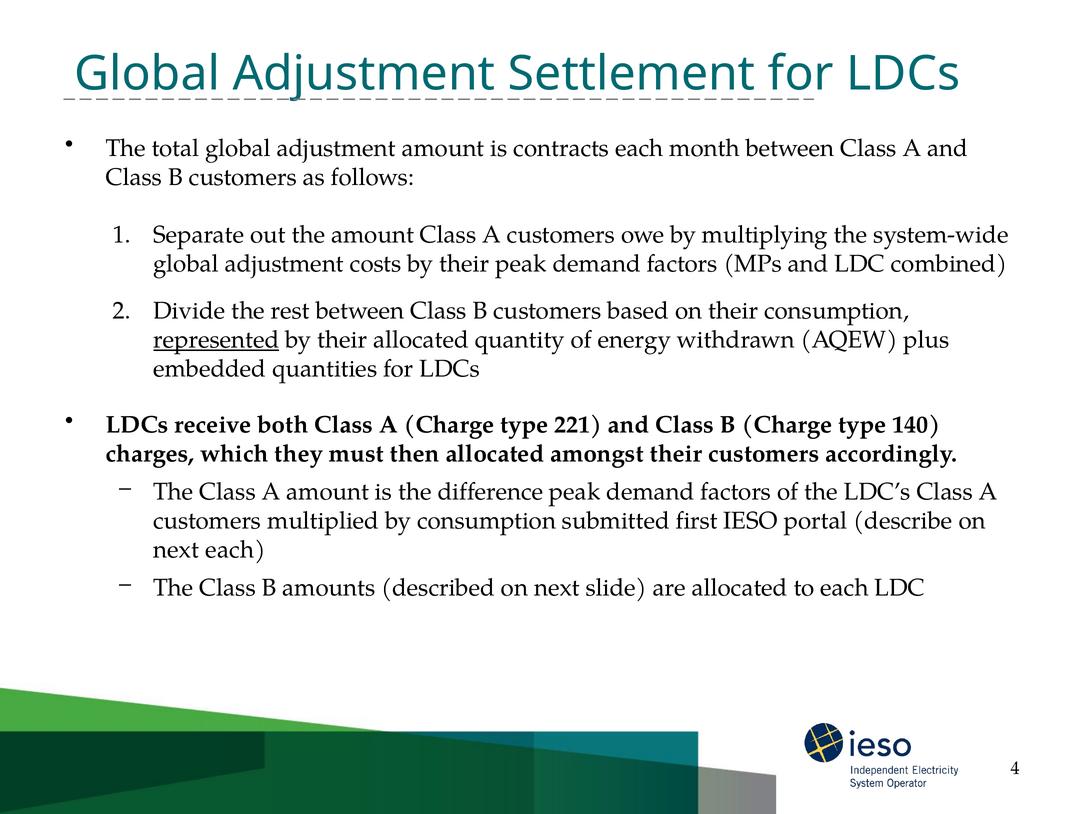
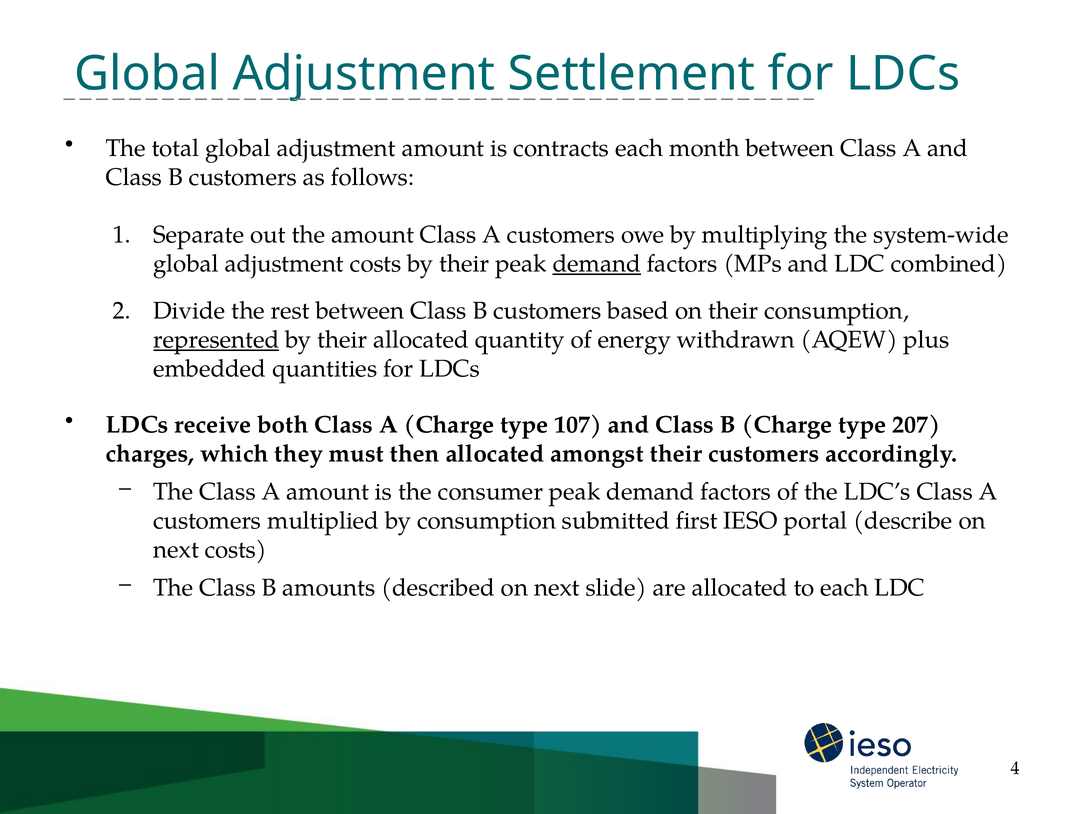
demand at (597, 264) underline: none -> present
221: 221 -> 107
140: 140 -> 207
difference: difference -> consumer
next each: each -> costs
